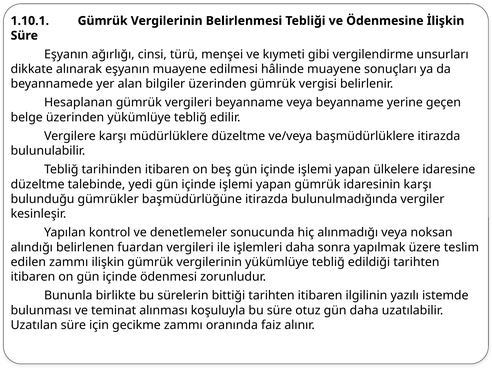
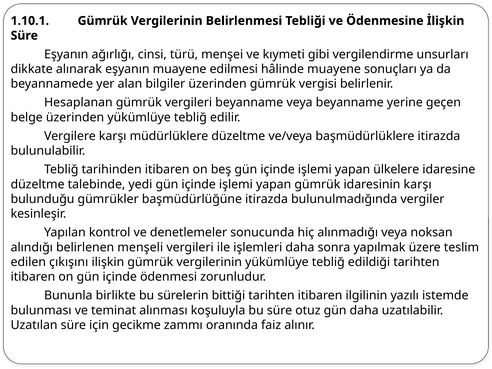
fuardan: fuardan -> menşeli
edilen zammı: zammı -> çıkışını
